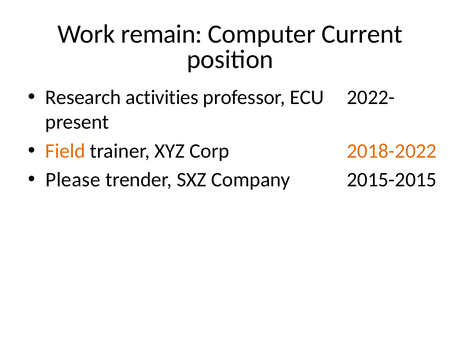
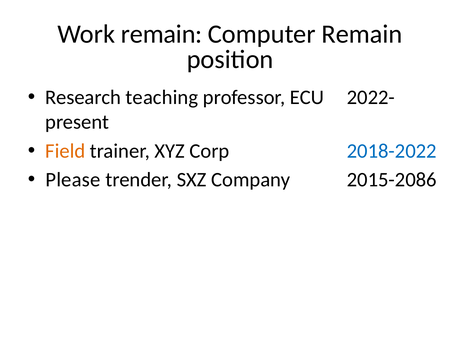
Computer Current: Current -> Remain
activities: activities -> teaching
2018-2022 colour: orange -> blue
2015-2015: 2015-2015 -> 2015-2086
